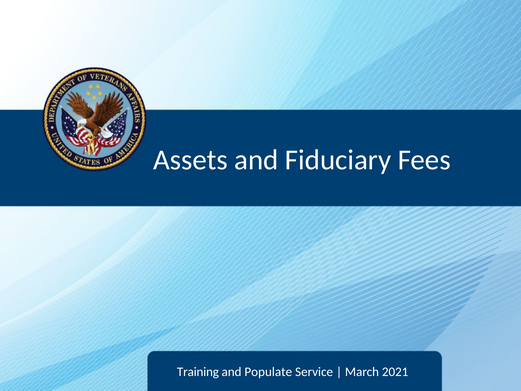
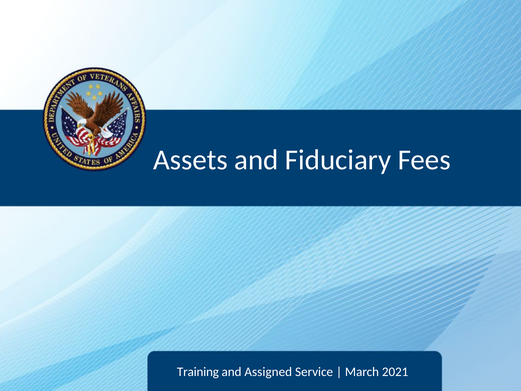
Populate: Populate -> Assigned
